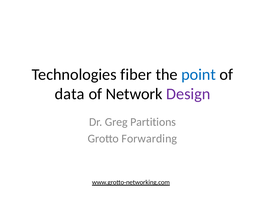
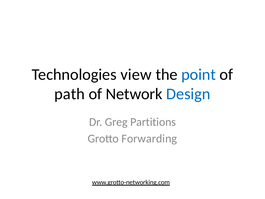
fiber: fiber -> view
data: data -> path
Design colour: purple -> blue
